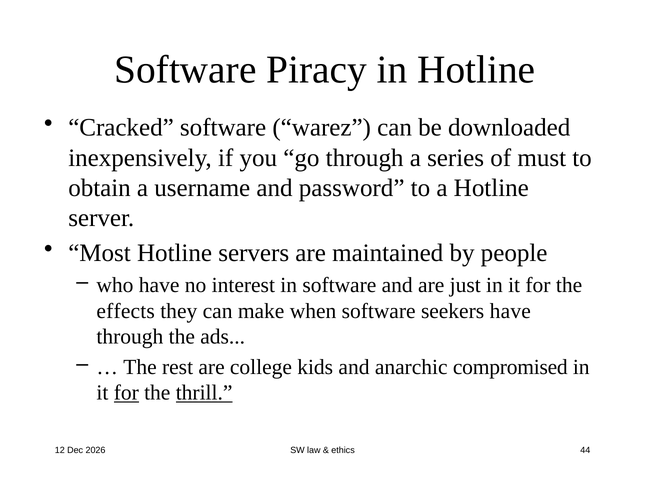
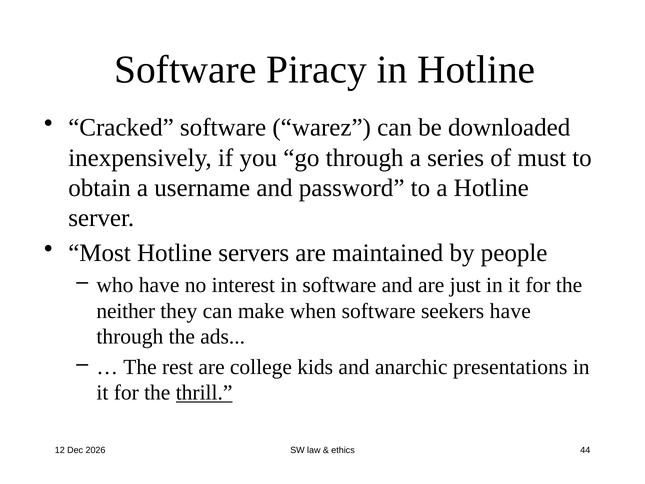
effects: effects -> neither
compromised: compromised -> presentations
for at (126, 393) underline: present -> none
